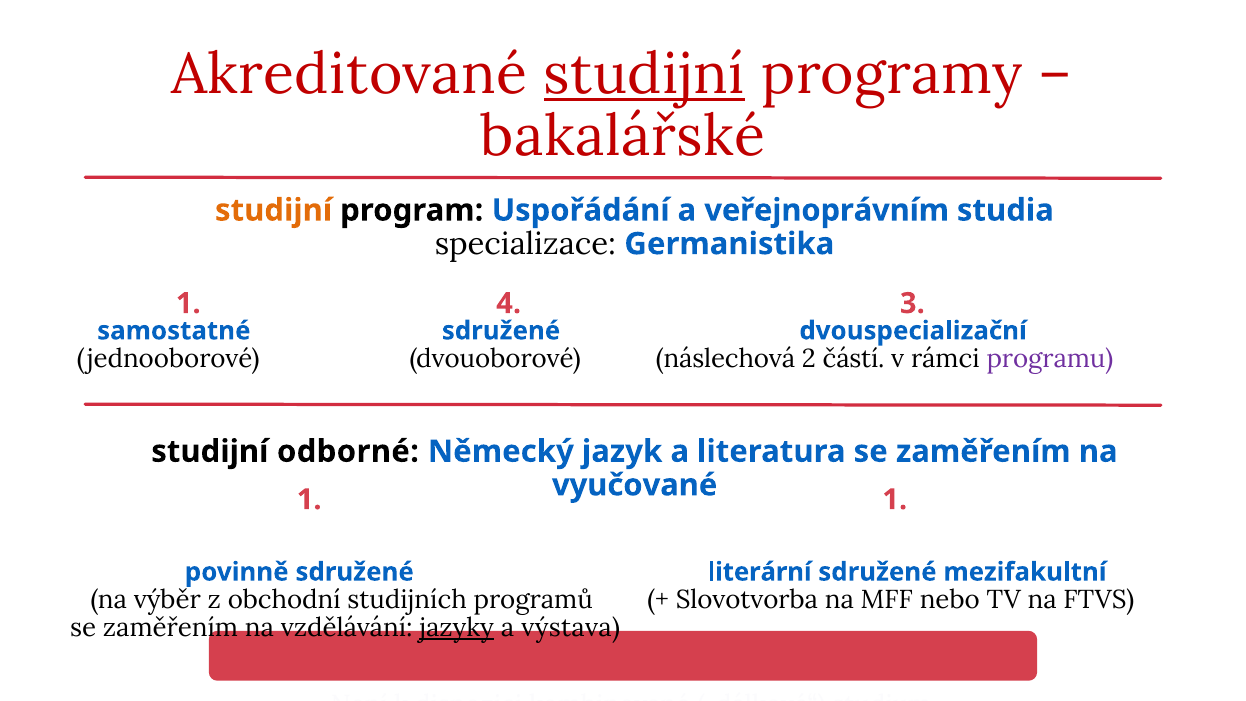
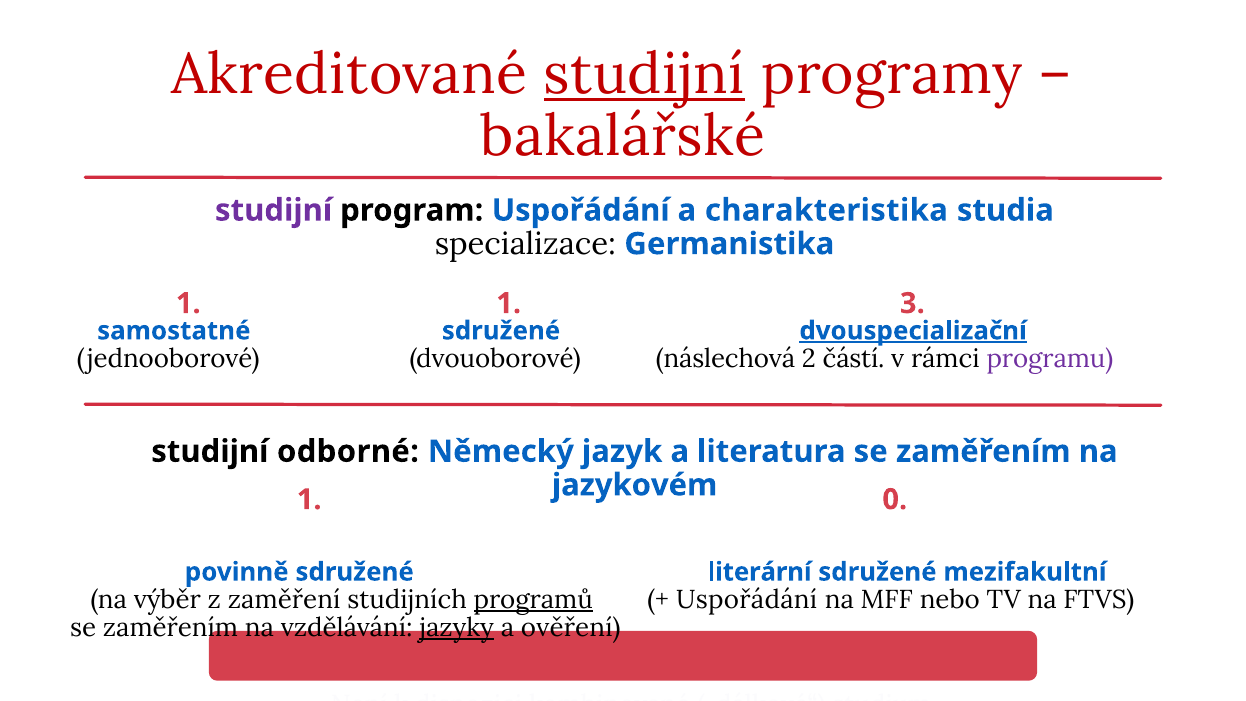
studijní at (274, 210) colour: orange -> purple
veřejnoprávním: veřejnoprávním -> charakteristika
1 4: 4 -> 1
dvouspecializační underline: none -> present
vyučované: vyučované -> jazykovém
1 1: 1 -> 0
obchodní: obchodní -> zaměření
programů underline: none -> present
Slovotvorba at (747, 600): Slovotvorba -> Uspořádání
výstava: výstava -> ověření
